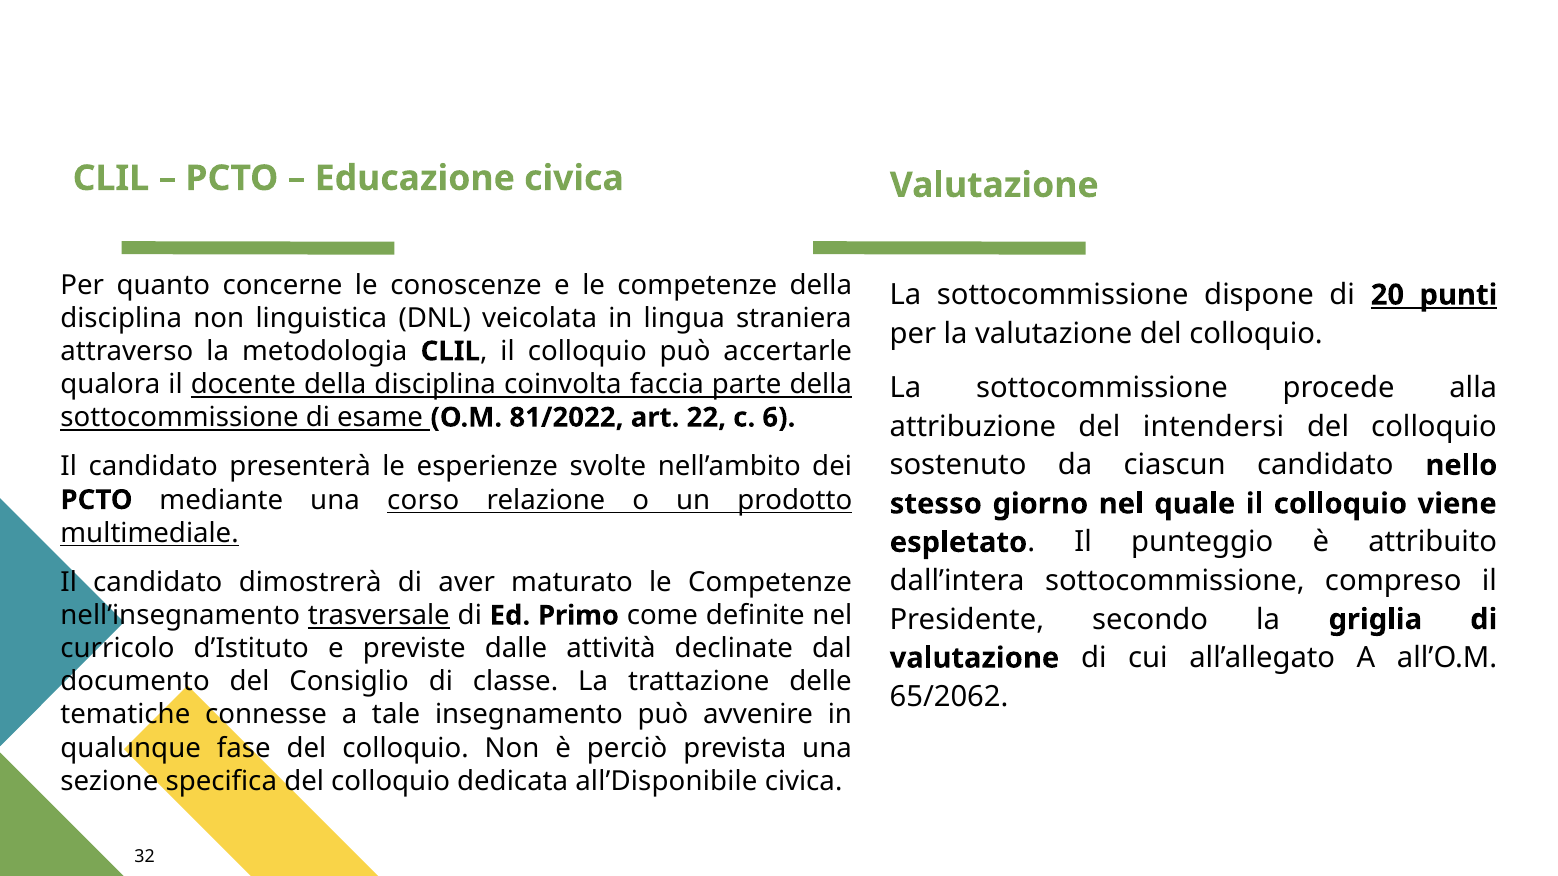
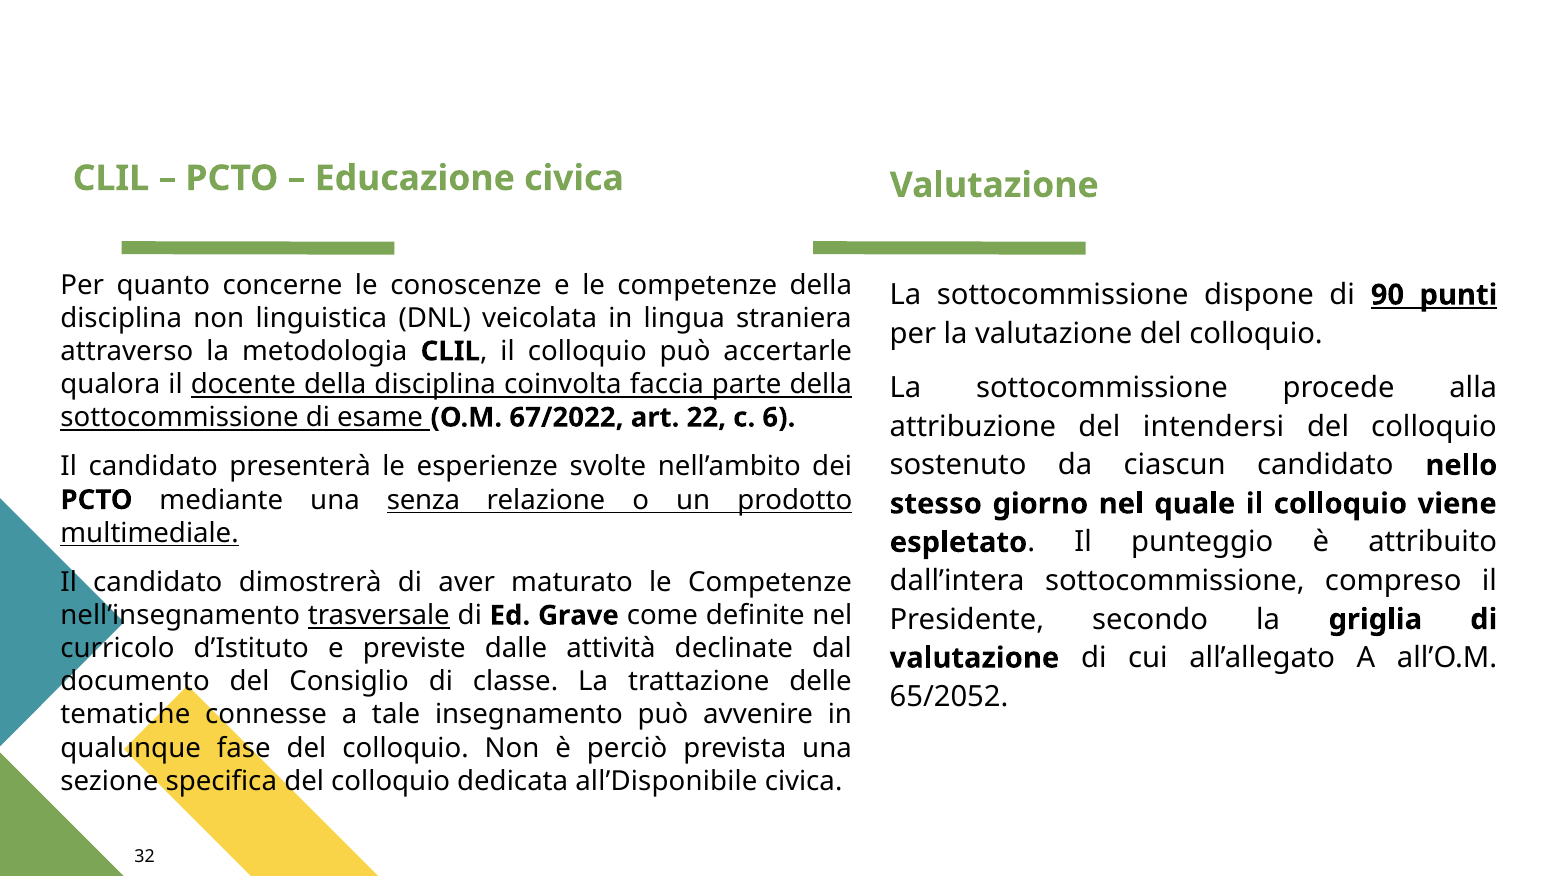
20: 20 -> 90
81/2022: 81/2022 -> 67/2022
corso: corso -> senza
Primo: Primo -> Grave
65/2062: 65/2062 -> 65/2052
